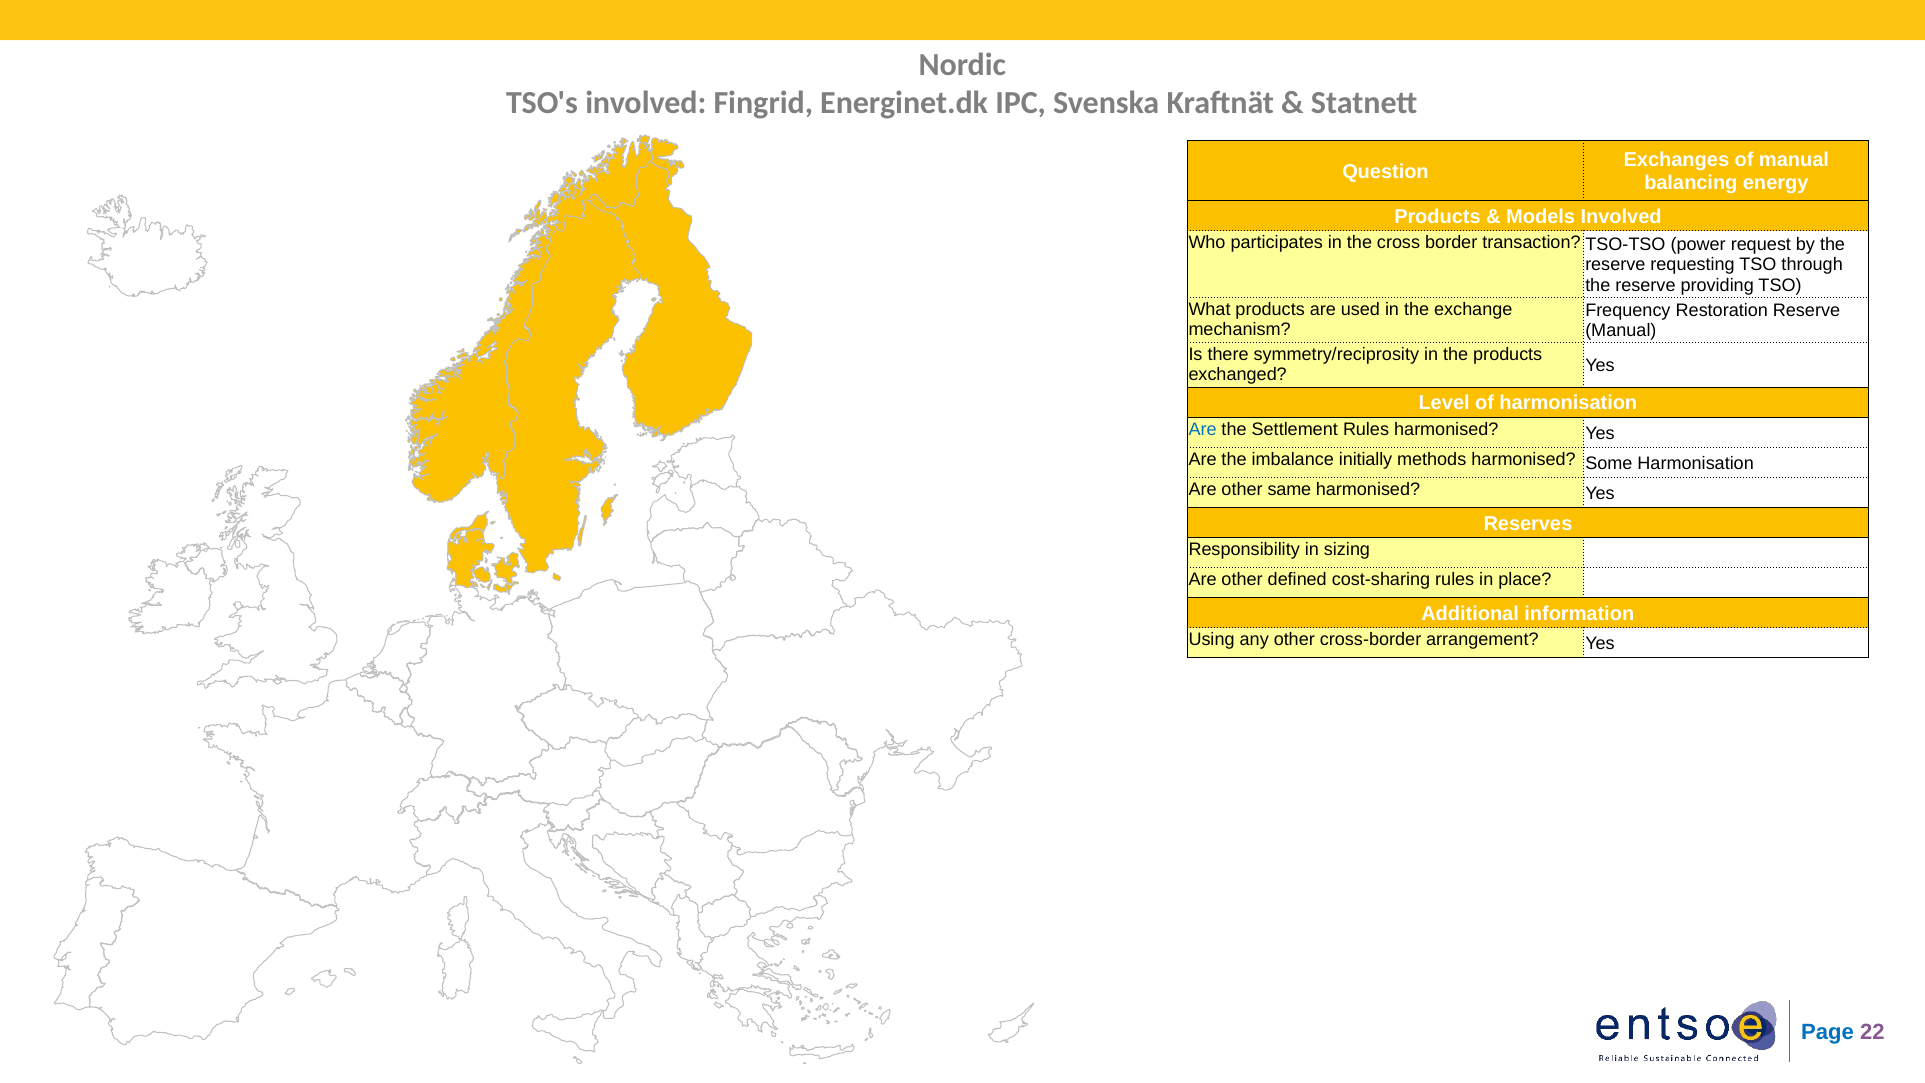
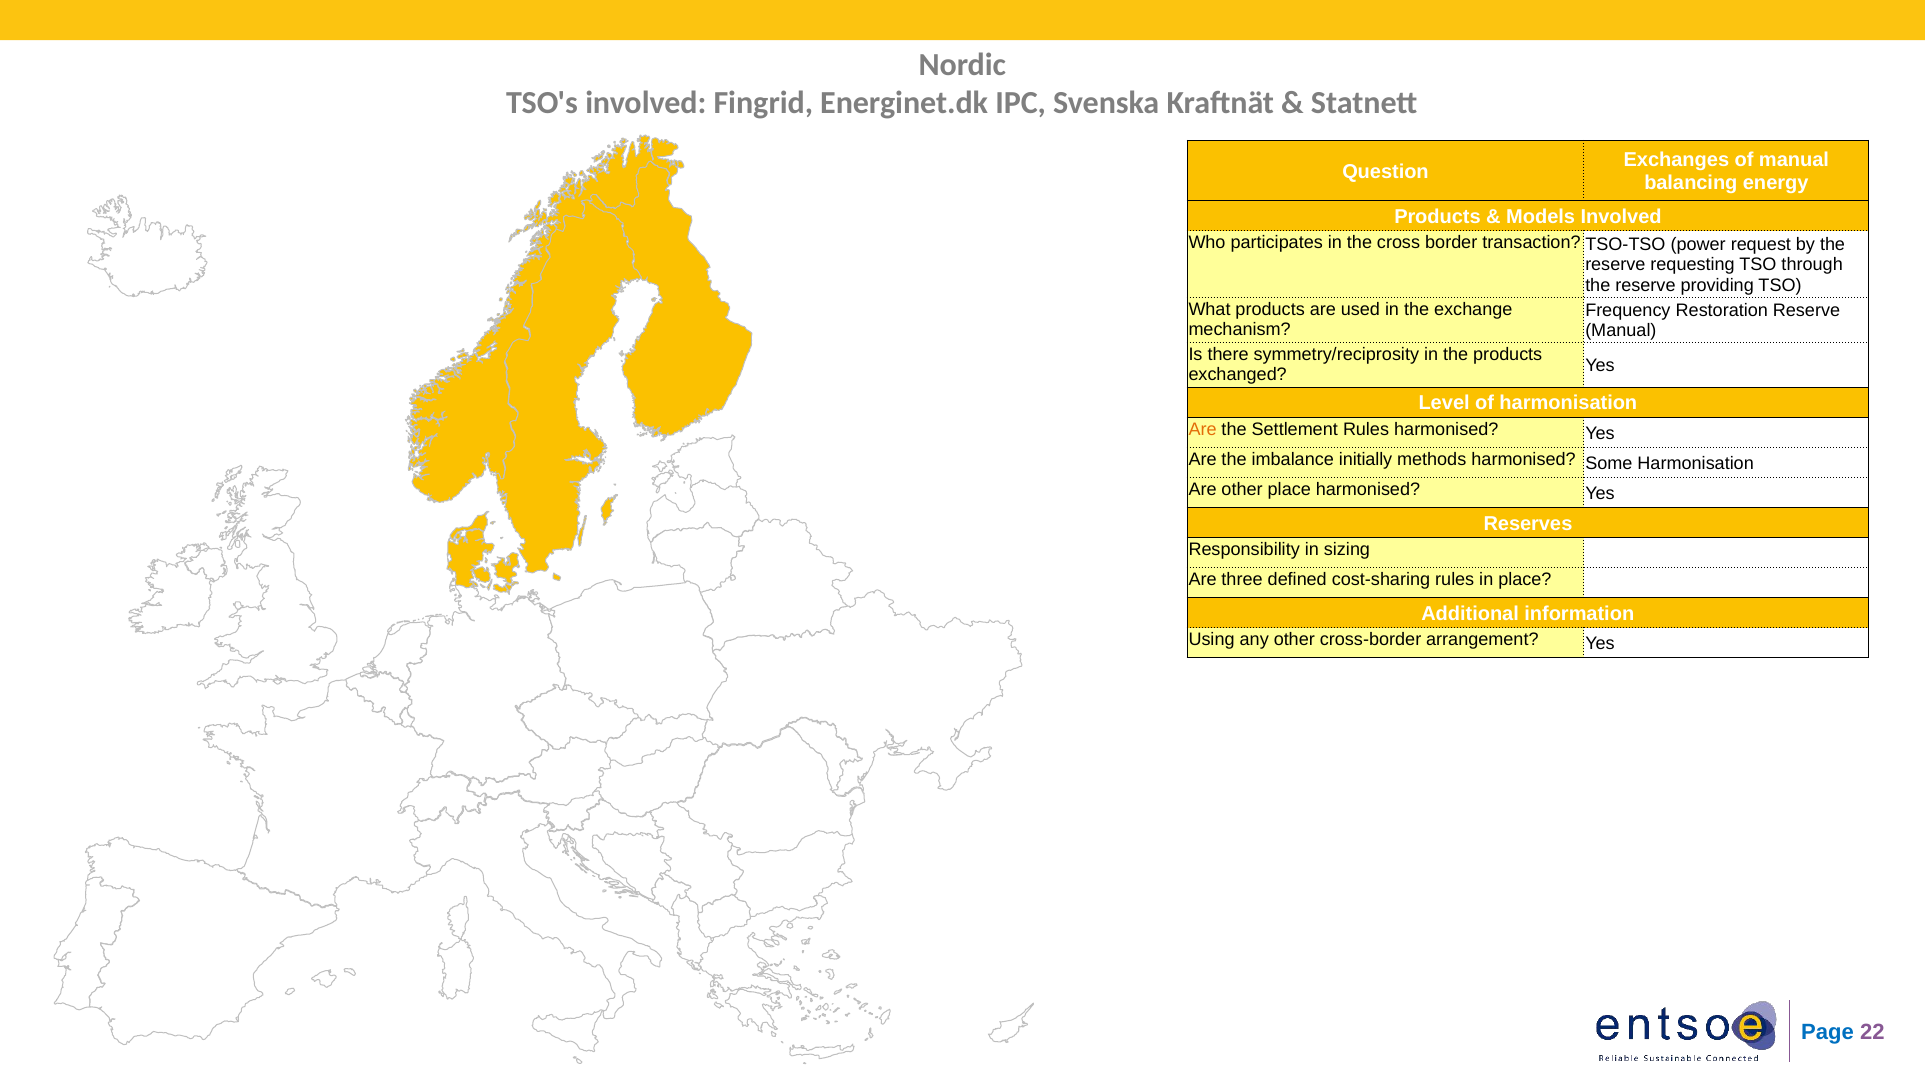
Are at (1203, 429) colour: blue -> orange
other same: same -> place
other at (1242, 579): other -> three
